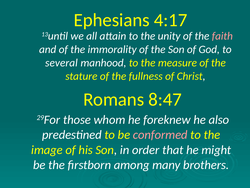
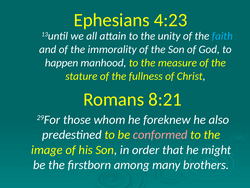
4:17: 4:17 -> 4:23
faith colour: pink -> light blue
several: several -> happen
8:47: 8:47 -> 8:21
